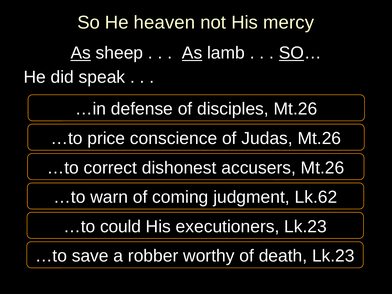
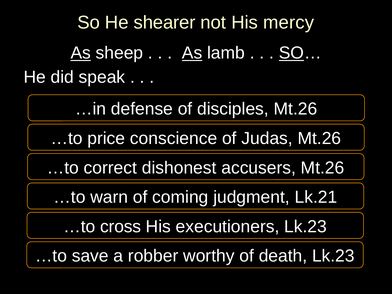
heaven: heaven -> shearer
Lk.62: Lk.62 -> Lk.21
could: could -> cross
